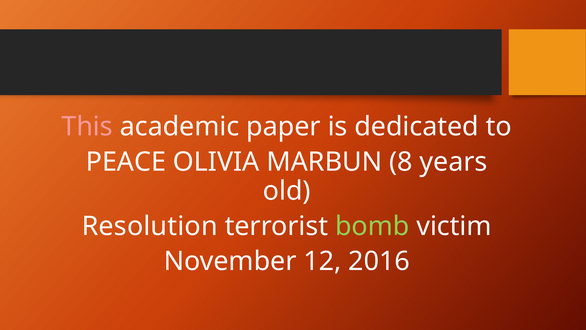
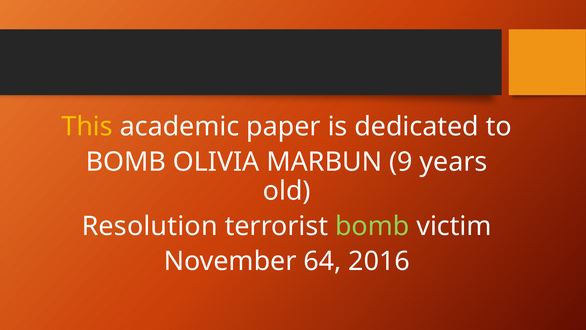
This colour: pink -> yellow
PEACE at (126, 162): PEACE -> BOMB
8: 8 -> 9
12: 12 -> 64
